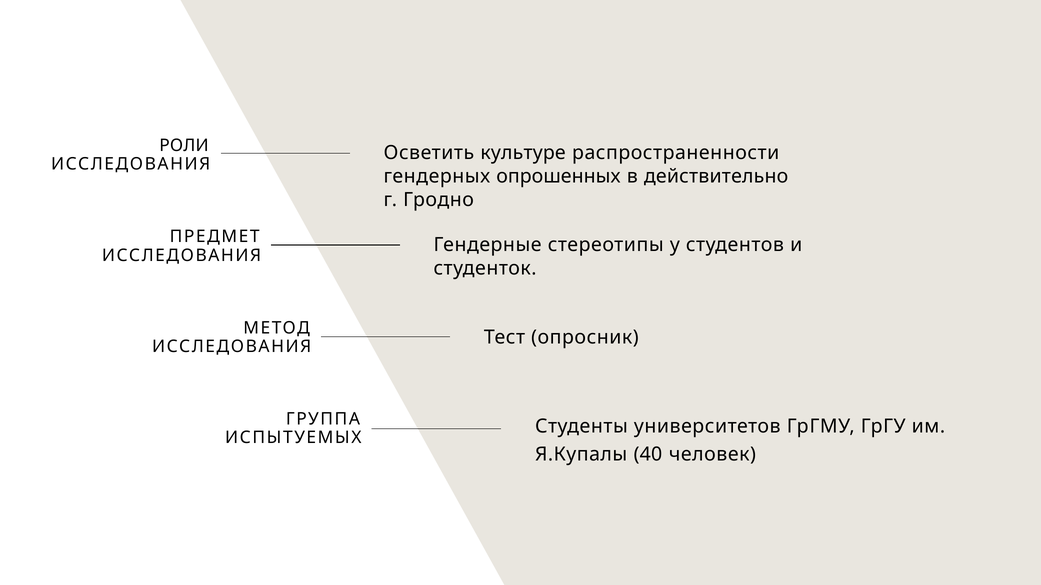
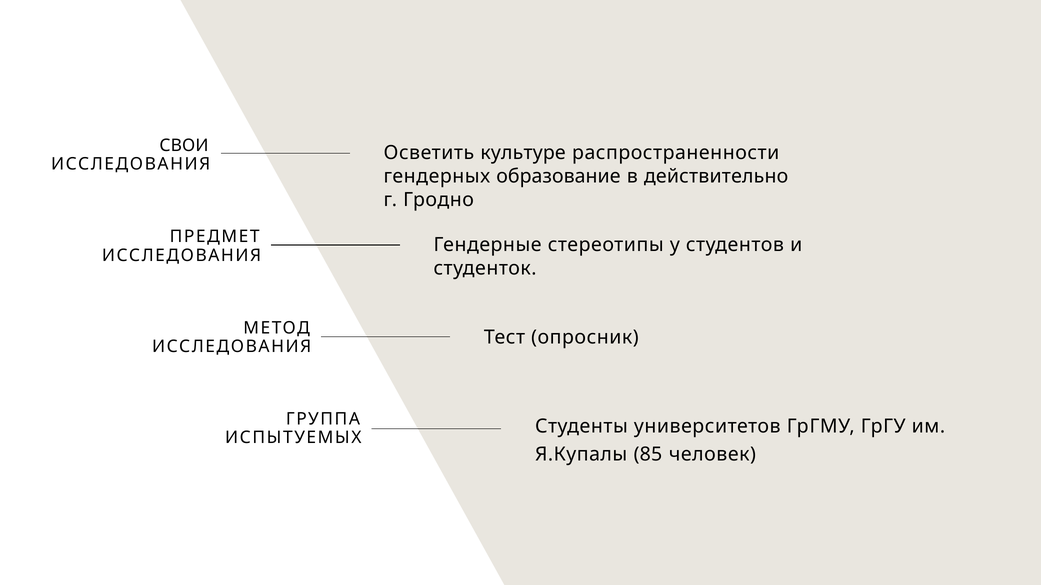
РОЛИ: РОЛИ -> СВОИ
опрошенных: опрошенных -> образование
40: 40 -> 85
